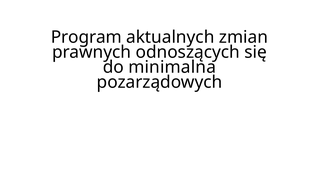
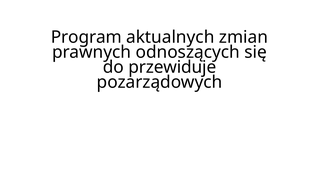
minimalna: minimalna -> przewiduje
